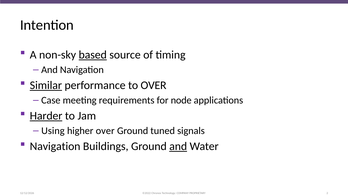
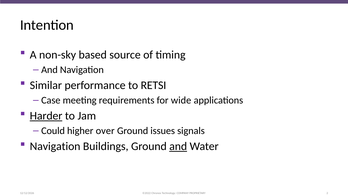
based underline: present -> none
Similar underline: present -> none
to OVER: OVER -> RETSI
node: node -> wide
Using: Using -> Could
tuned: tuned -> issues
